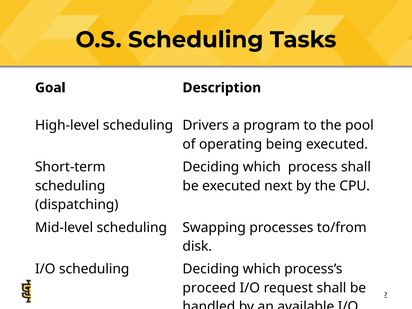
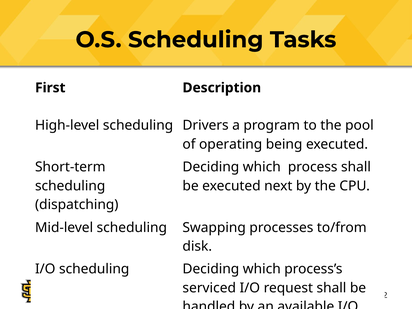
Goal: Goal -> First
proceed: proceed -> serviced
